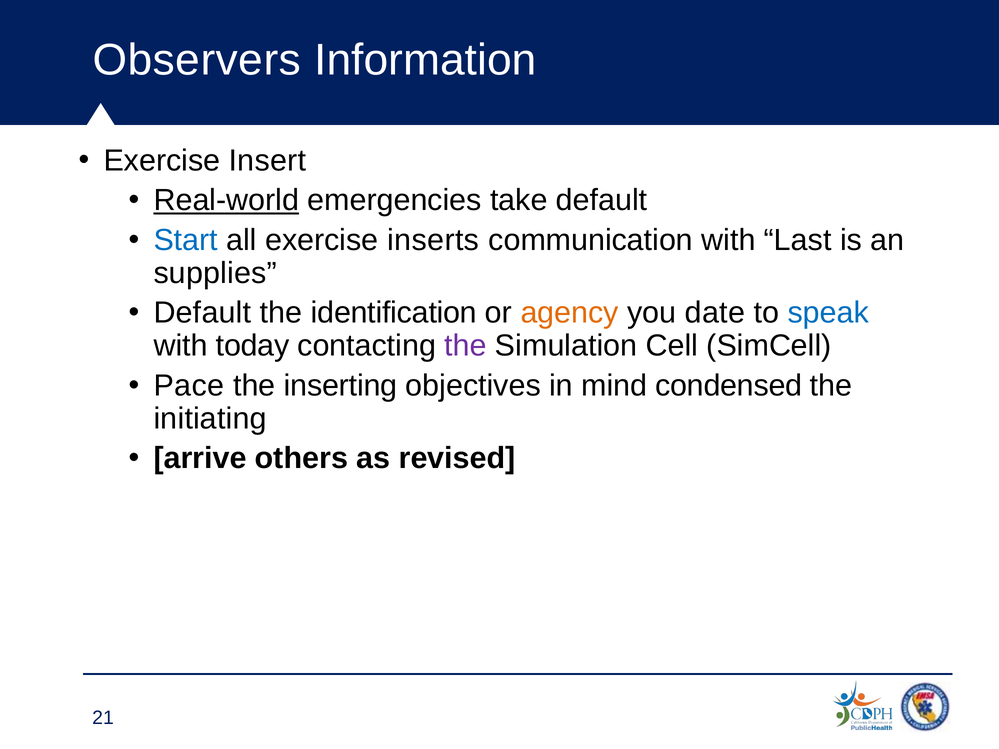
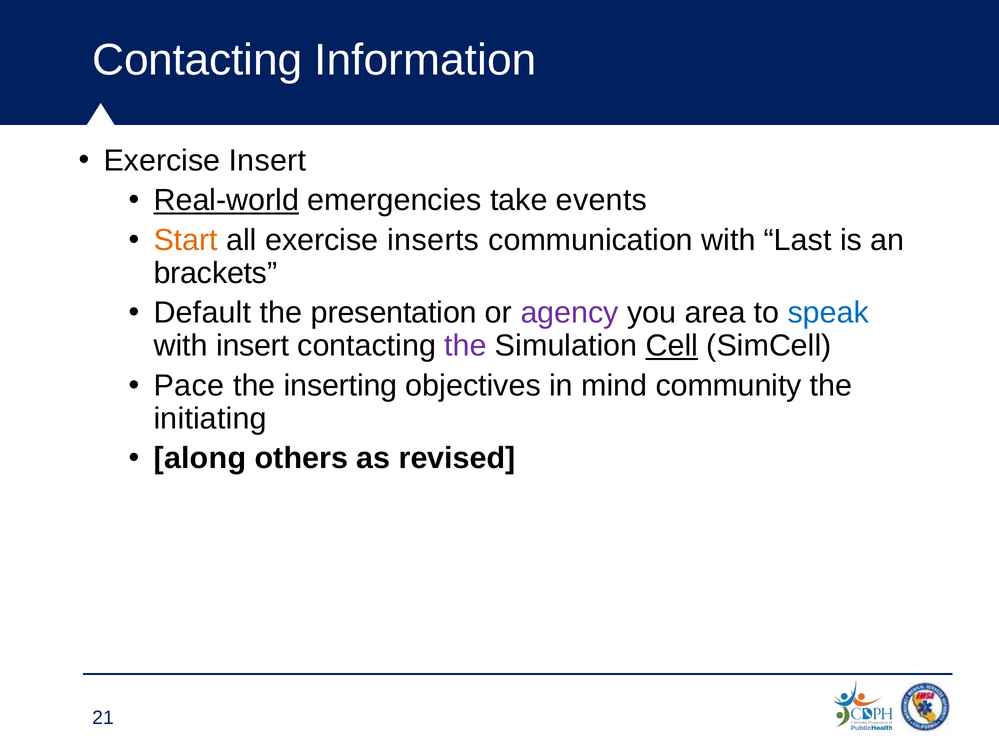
Observers at (197, 60): Observers -> Contacting
take default: default -> events
Start colour: blue -> orange
supplies: supplies -> brackets
identification: identification -> presentation
agency colour: orange -> purple
date: date -> area
with today: today -> insert
Cell underline: none -> present
condensed: condensed -> community
arrive: arrive -> along
